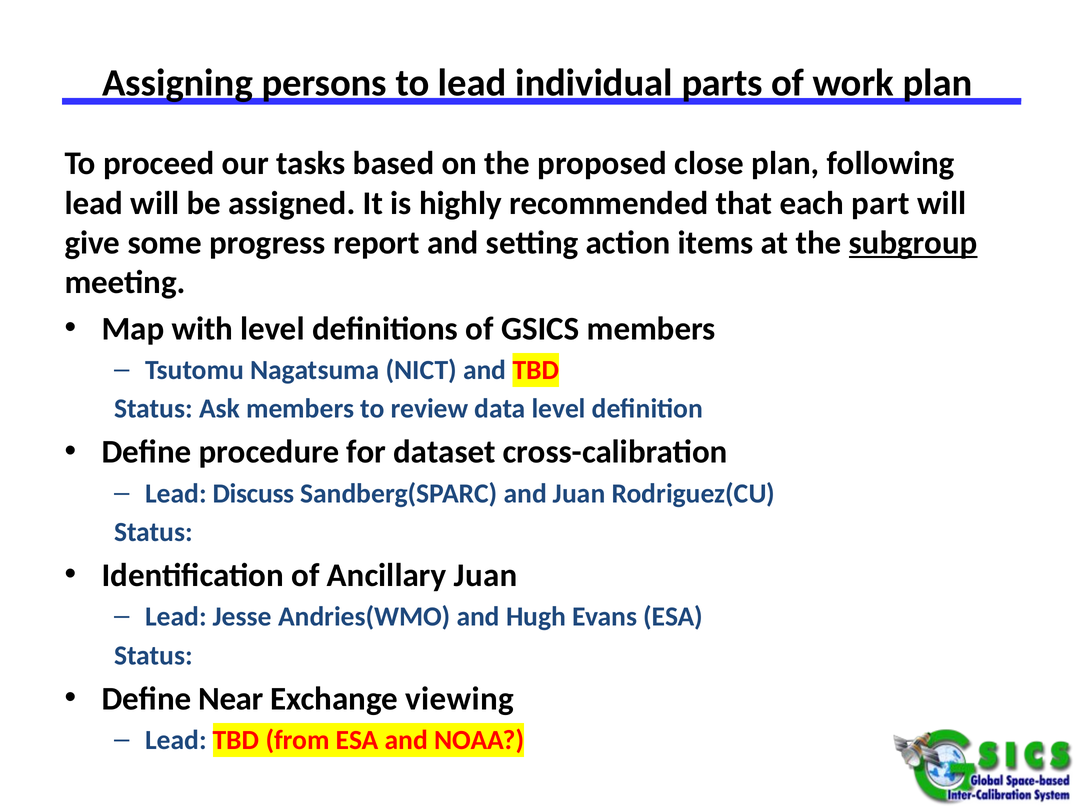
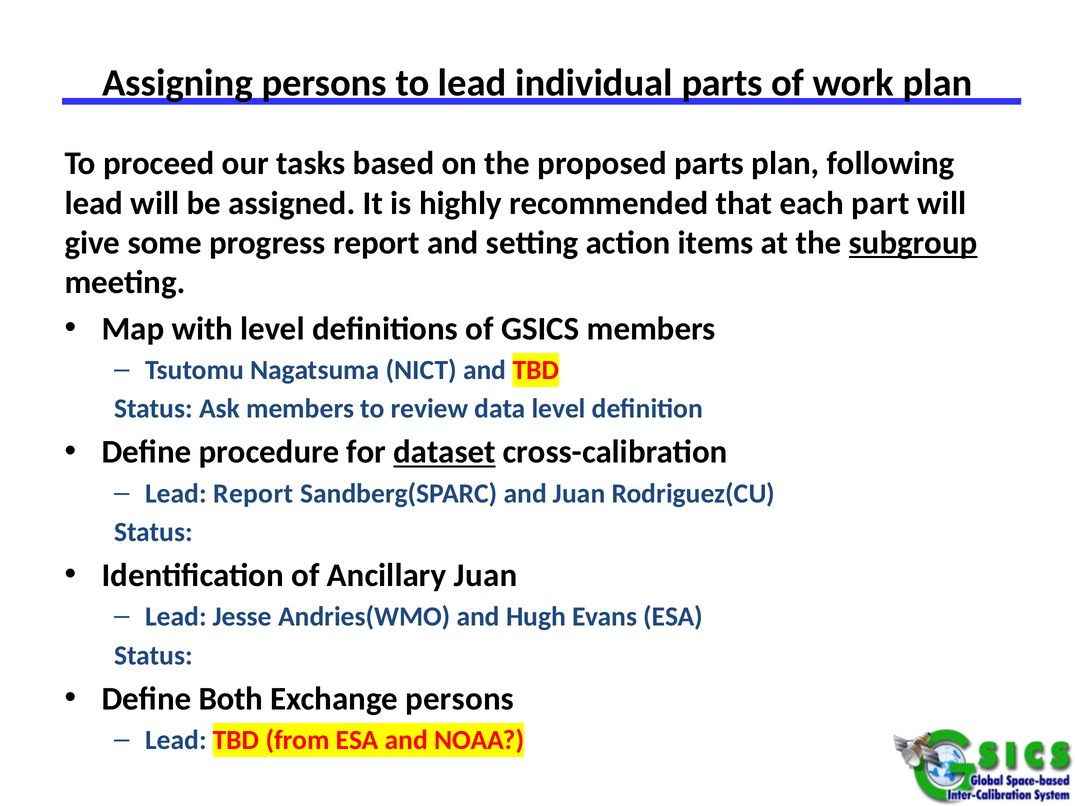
proposed close: close -> parts
dataset underline: none -> present
Lead Discuss: Discuss -> Report
Near: Near -> Both
Exchange viewing: viewing -> persons
